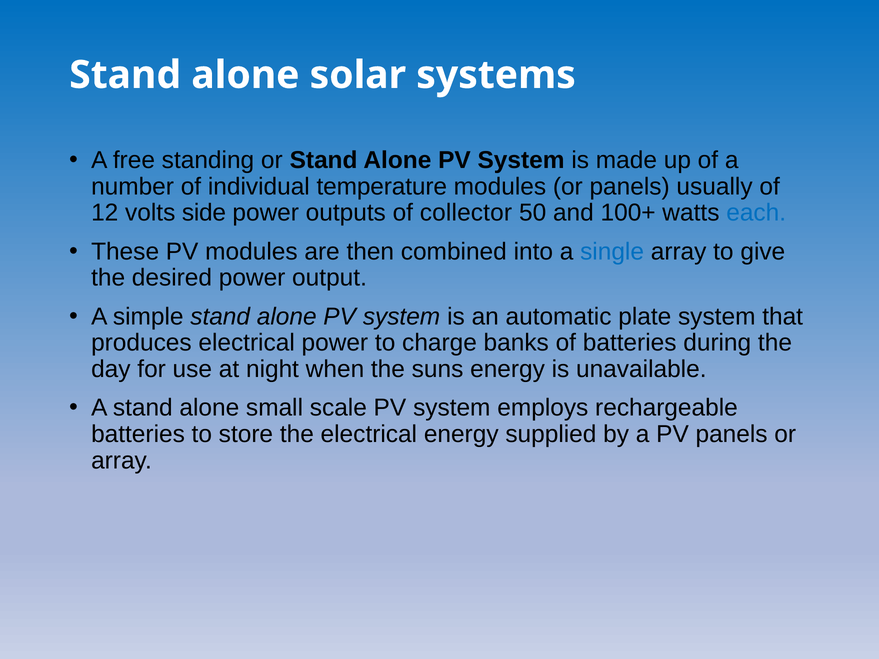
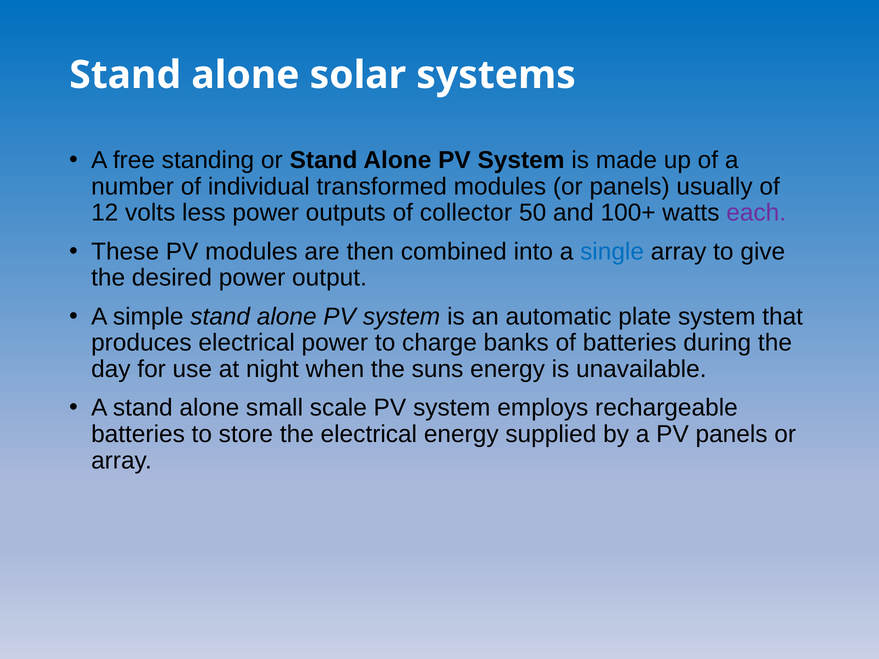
temperature: temperature -> transformed
side: side -> less
each colour: blue -> purple
